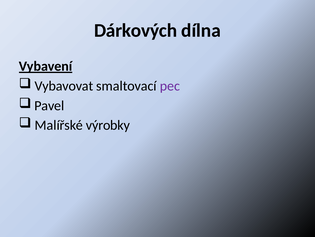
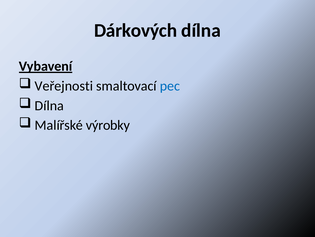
Vybavovat: Vybavovat -> Veřejnosti
pec colour: purple -> blue
Pavel at (49, 105): Pavel -> Dílna
